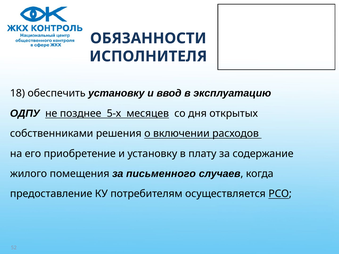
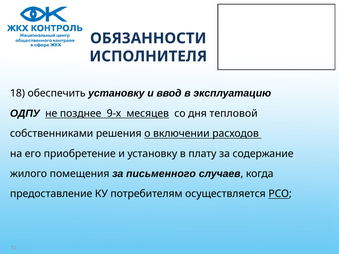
5-х: 5-х -> 9-х
открытых: открытых -> тепловой
